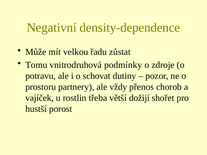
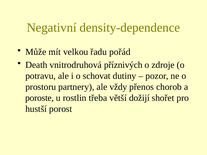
zůstat: zůstat -> pořád
Tomu: Tomu -> Death
podmínky: podmínky -> příznivých
vajíček: vajíček -> poroste
